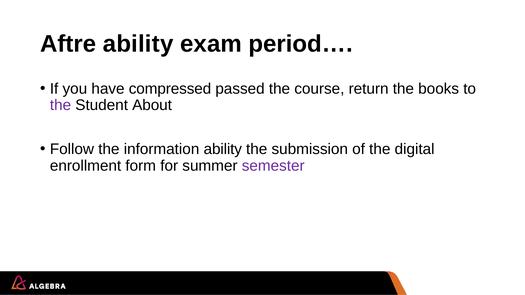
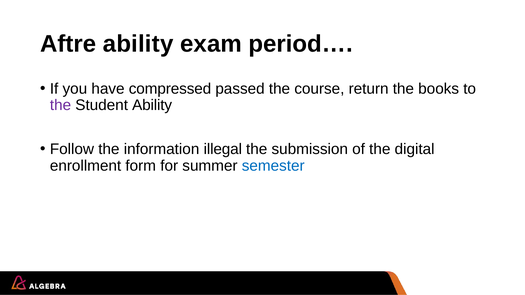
Student About: About -> Ability
information ability: ability -> illegal
semester colour: purple -> blue
